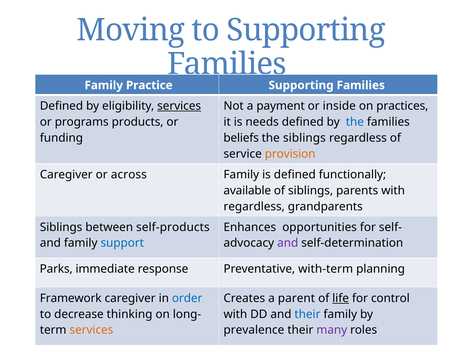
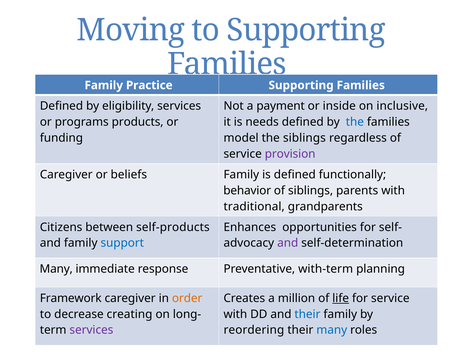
services at (179, 106) underline: present -> none
practices: practices -> inclusive
beliefs: beliefs -> model
provision colour: orange -> purple
across: across -> beliefs
available: available -> behavior
regardless at (254, 206): regardless -> traditional
Siblings at (61, 227): Siblings -> Citizens
Parks at (56, 269): Parks -> Many
order colour: blue -> orange
parent: parent -> million
for control: control -> service
thinking: thinking -> creating
services at (91, 330) colour: orange -> purple
prevalence: prevalence -> reordering
many at (332, 330) colour: purple -> blue
